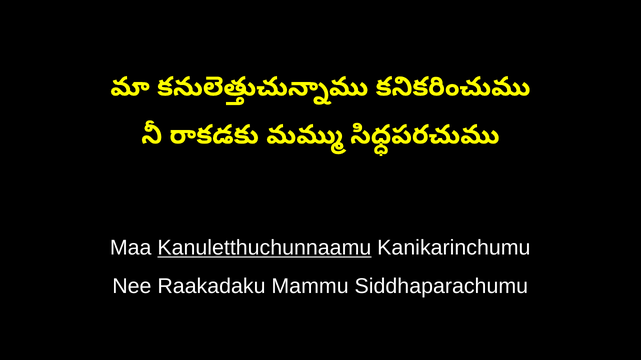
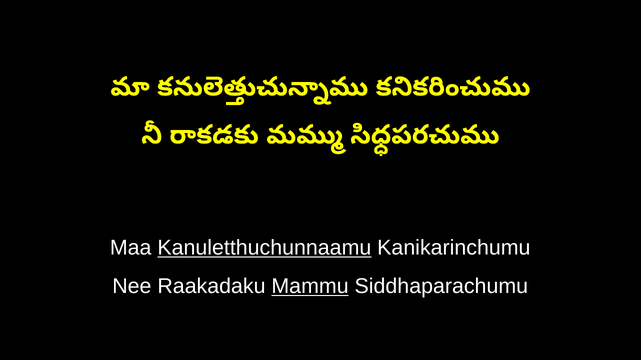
Mammu underline: none -> present
